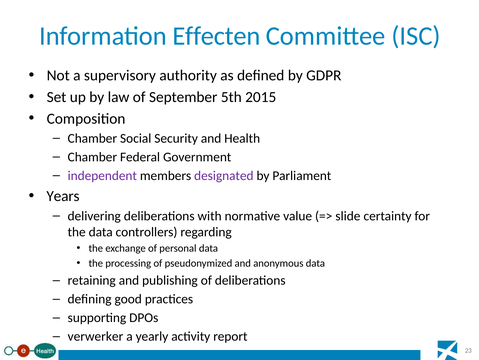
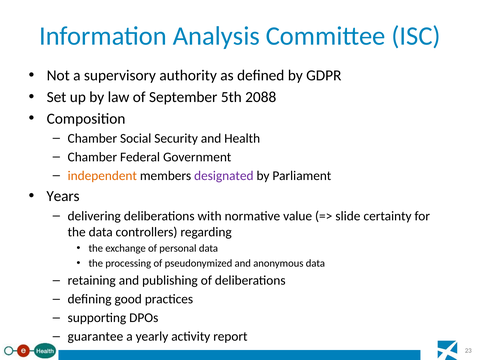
Effecten: Effecten -> Analysis
2015: 2015 -> 2088
independent colour: purple -> orange
verwerker: verwerker -> guarantee
